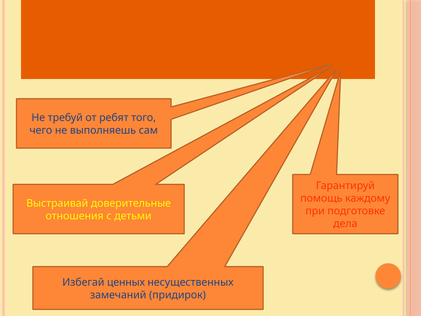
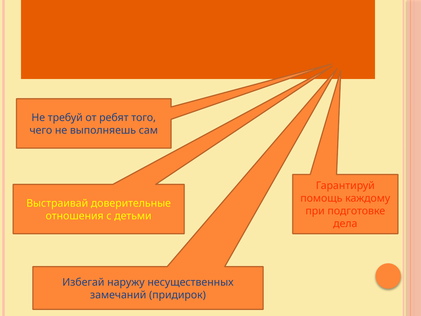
ценных: ценных -> наружу
